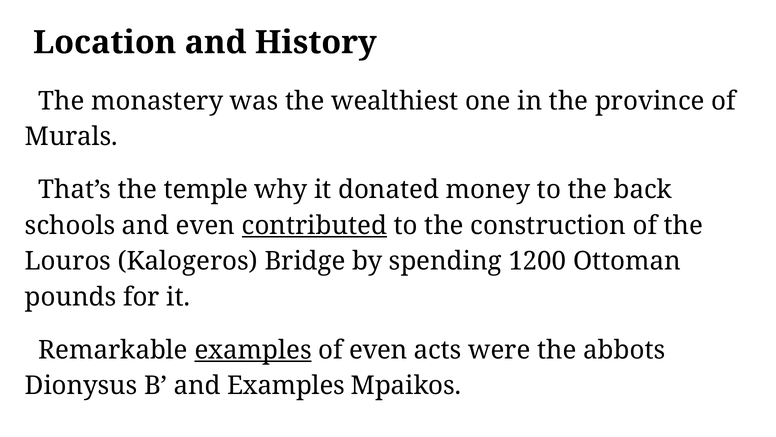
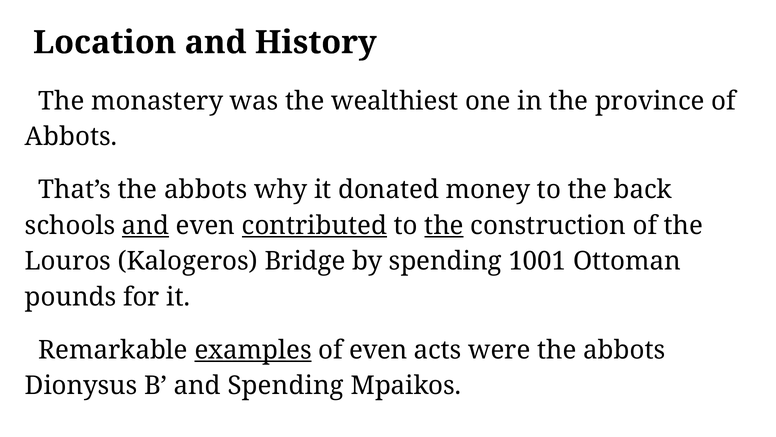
Murals at (71, 137): Murals -> Abbots
That’s the temple: temple -> abbots
and at (145, 225) underline: none -> present
the at (444, 225) underline: none -> present
1200: 1200 -> 1001
and Examples: Examples -> Spending
